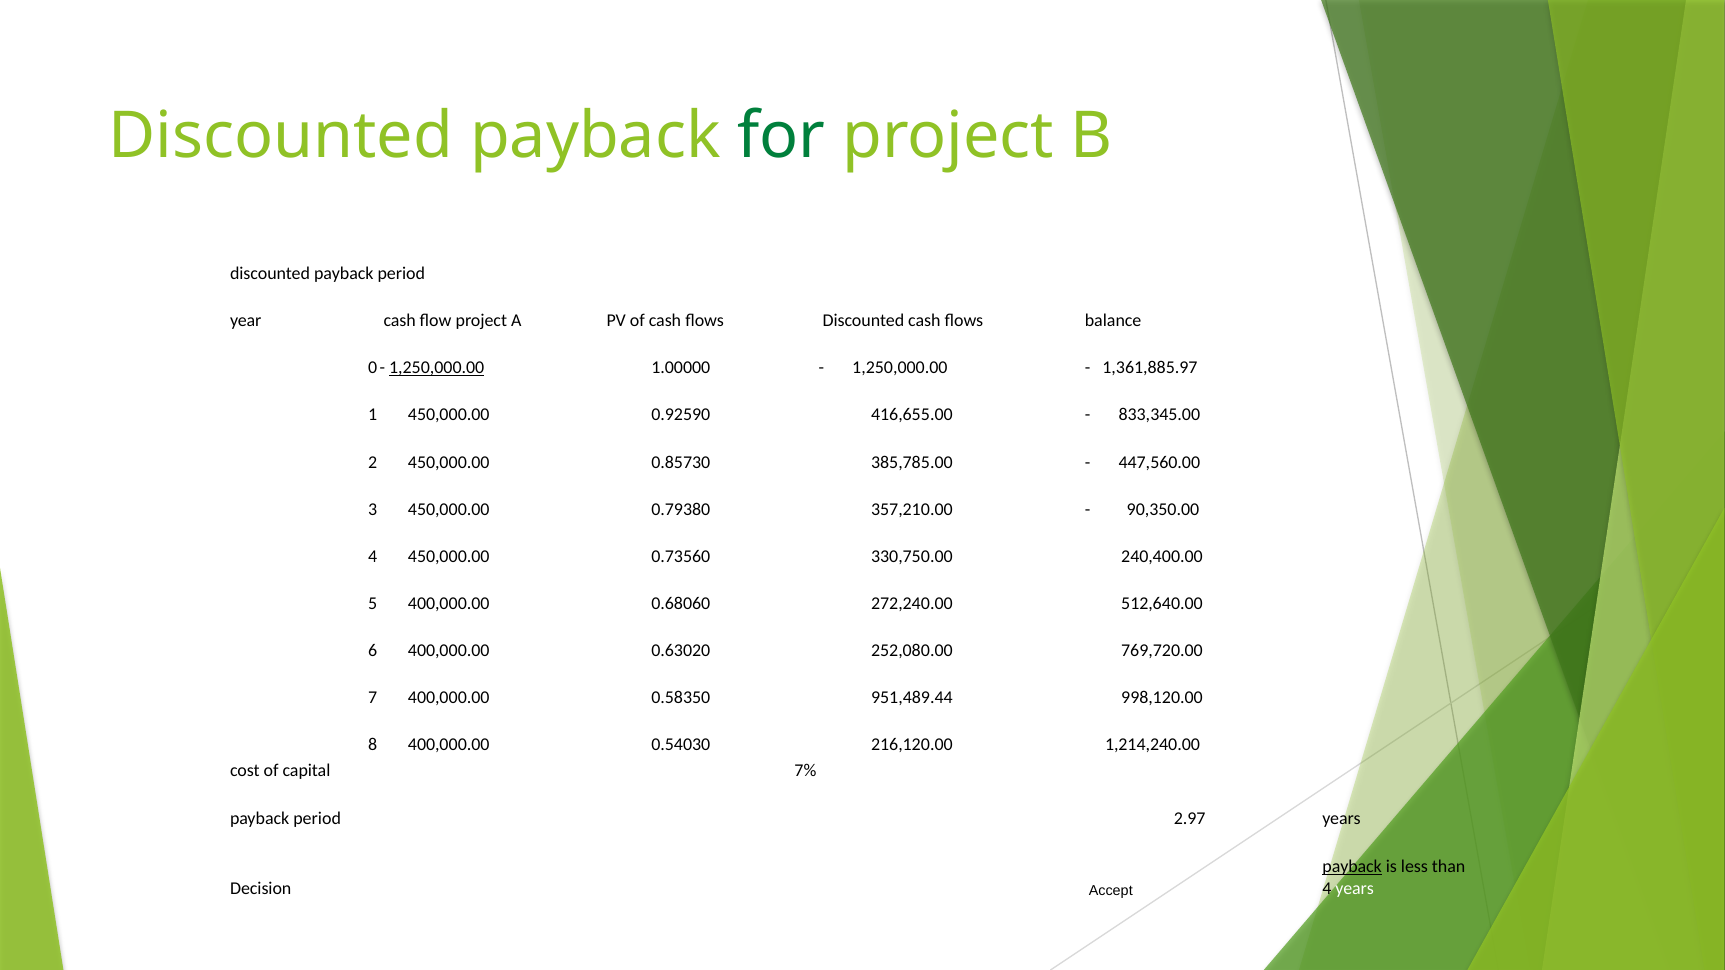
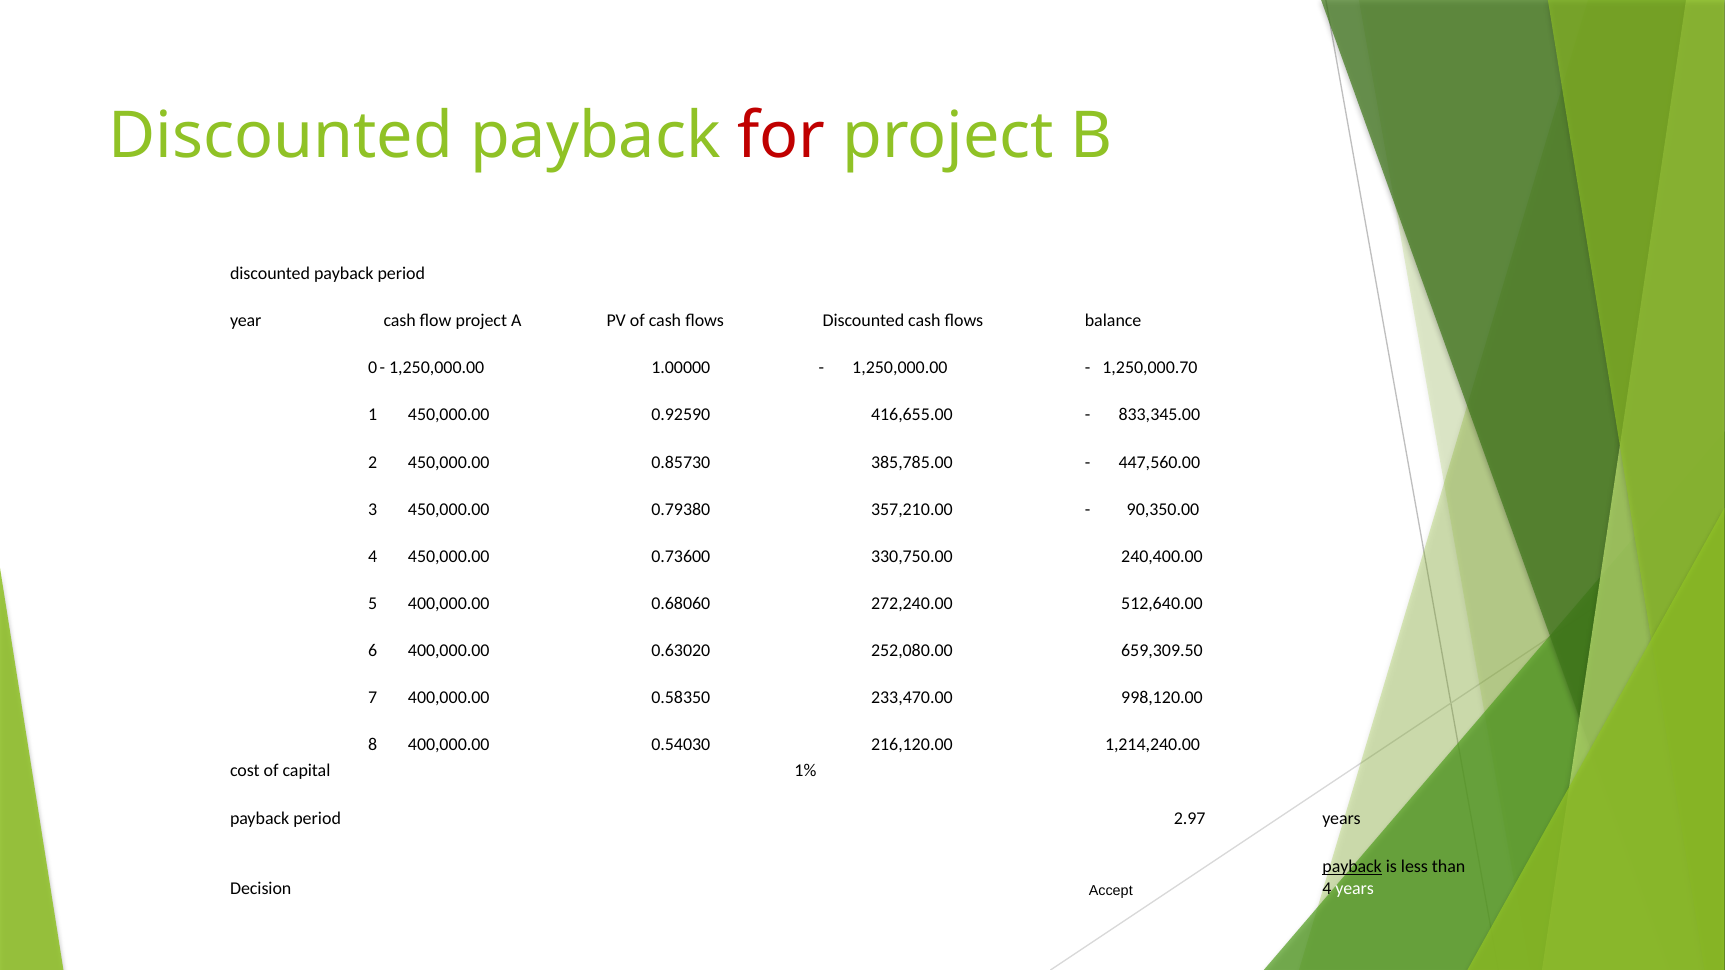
for colour: green -> red
1,250,000.00 at (437, 368) underline: present -> none
1,361,885.97: 1,361,885.97 -> 1,250,000.70
0.73560: 0.73560 -> 0.73600
769,720.00: 769,720.00 -> 659,309.50
951,489.44: 951,489.44 -> 233,470.00
7%: 7% -> 1%
